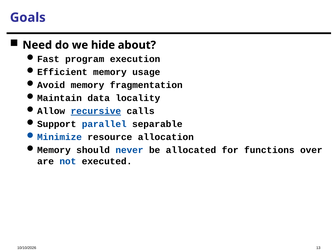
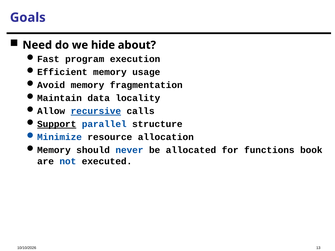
Support underline: none -> present
separable: separable -> structure
over: over -> book
